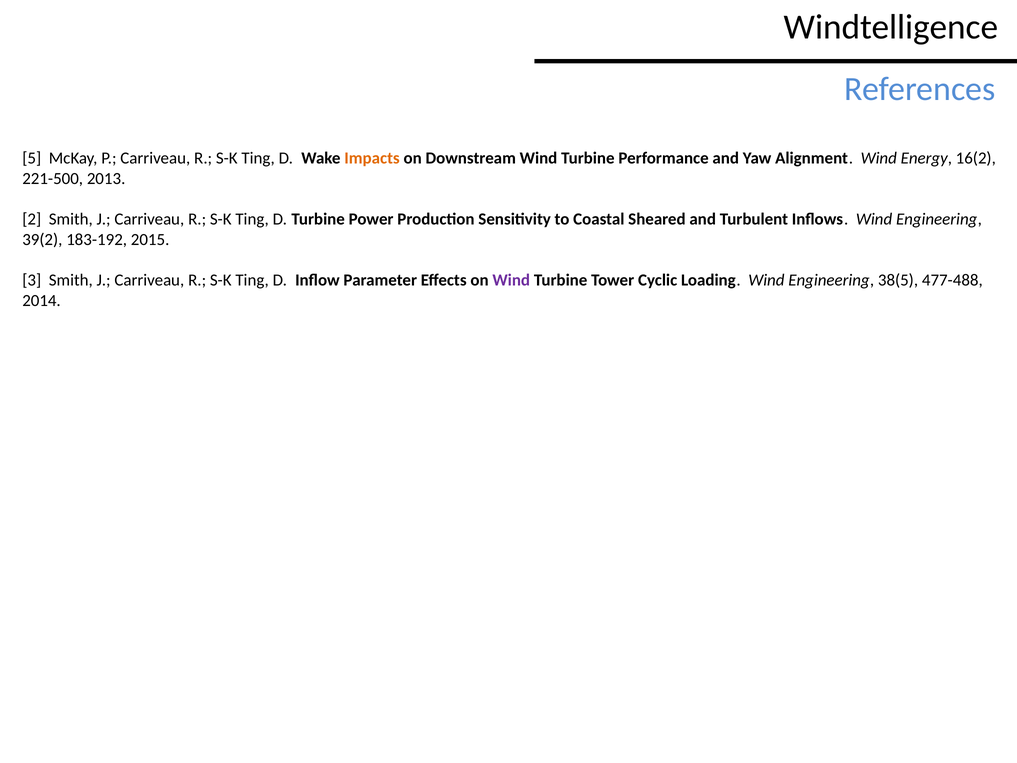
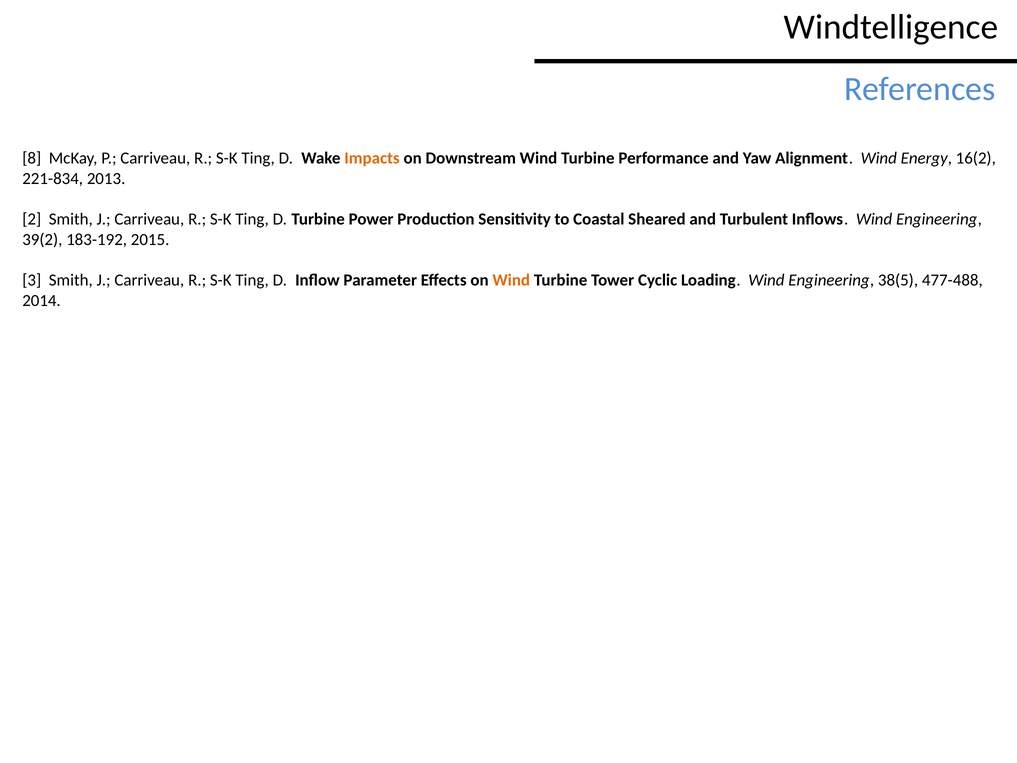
5: 5 -> 8
221-500: 221-500 -> 221-834
Wind at (511, 280) colour: purple -> orange
